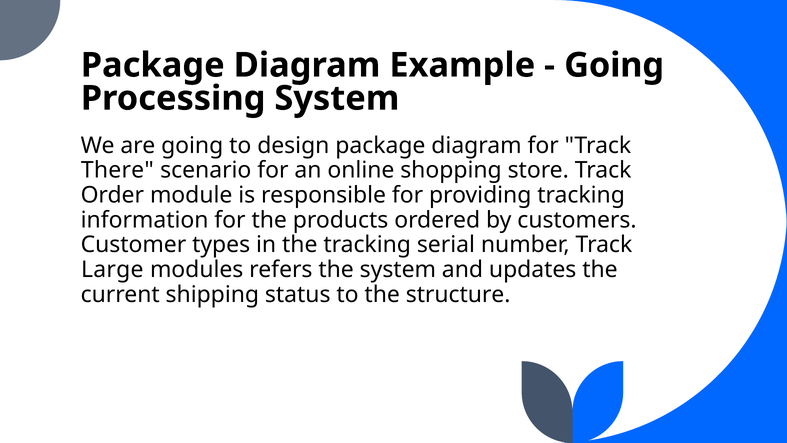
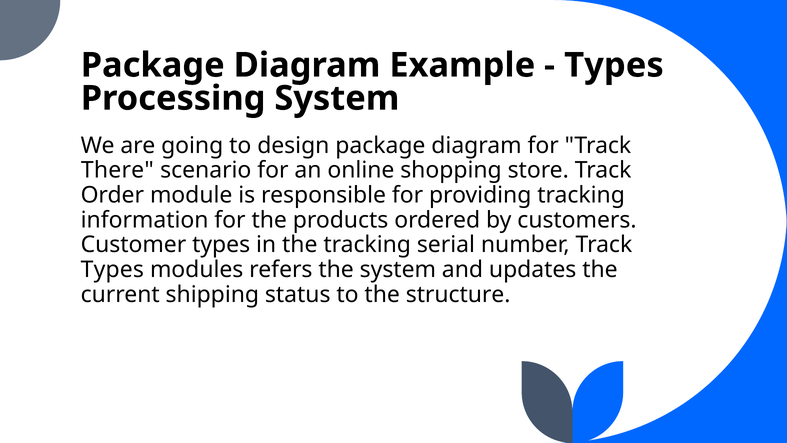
Going at (614, 65): Going -> Types
Large at (112, 269): Large -> Types
